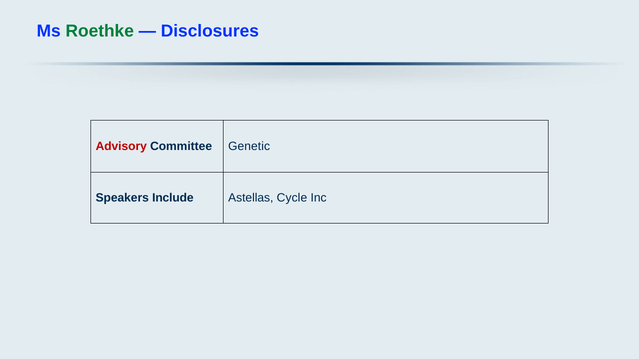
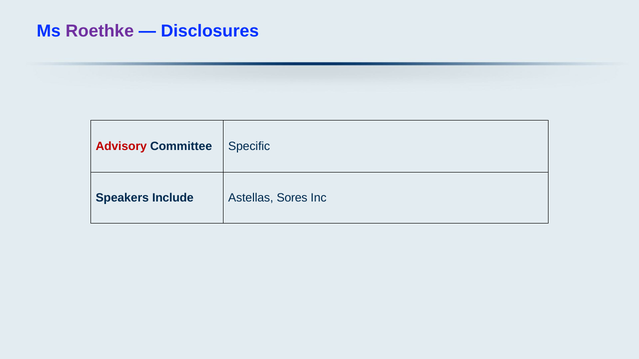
Roethke colour: green -> purple
Genetic: Genetic -> Specific
Cycle: Cycle -> Sores
